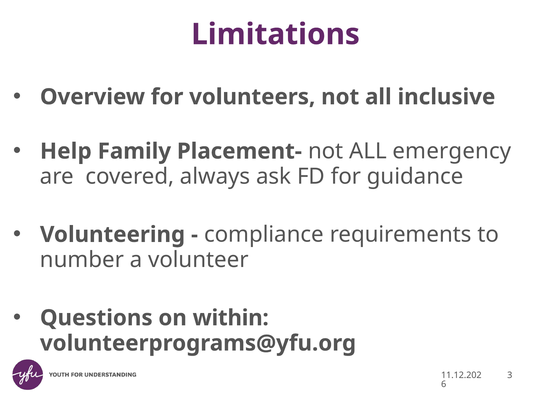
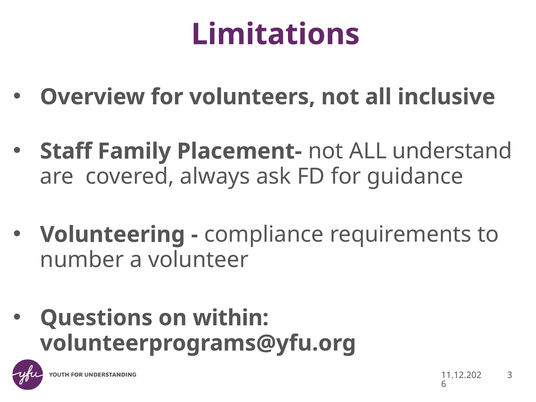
Help: Help -> Staff
emergency: emergency -> understand
